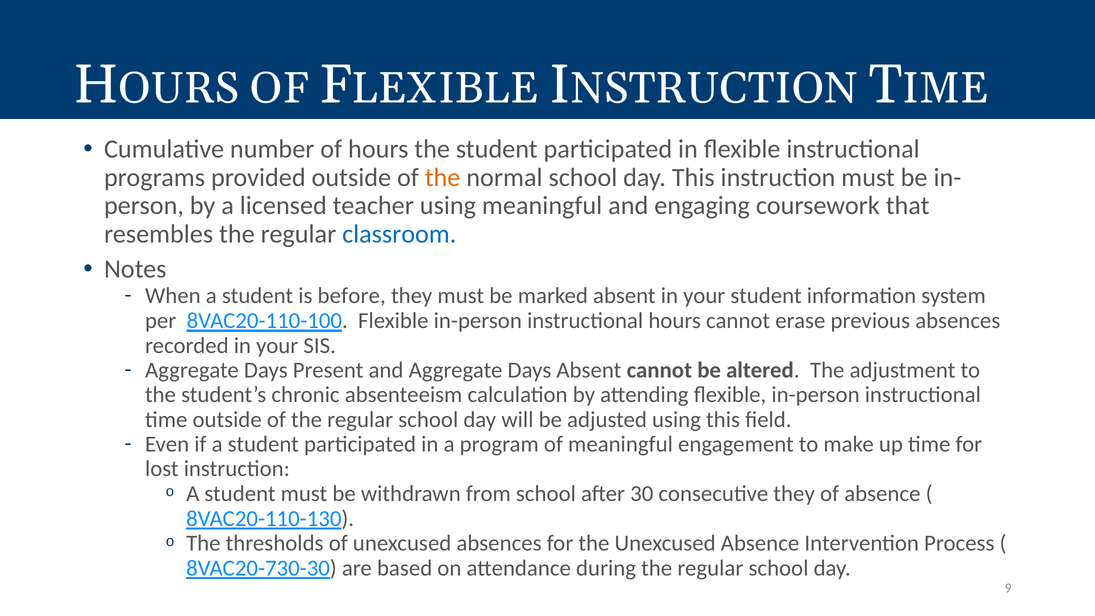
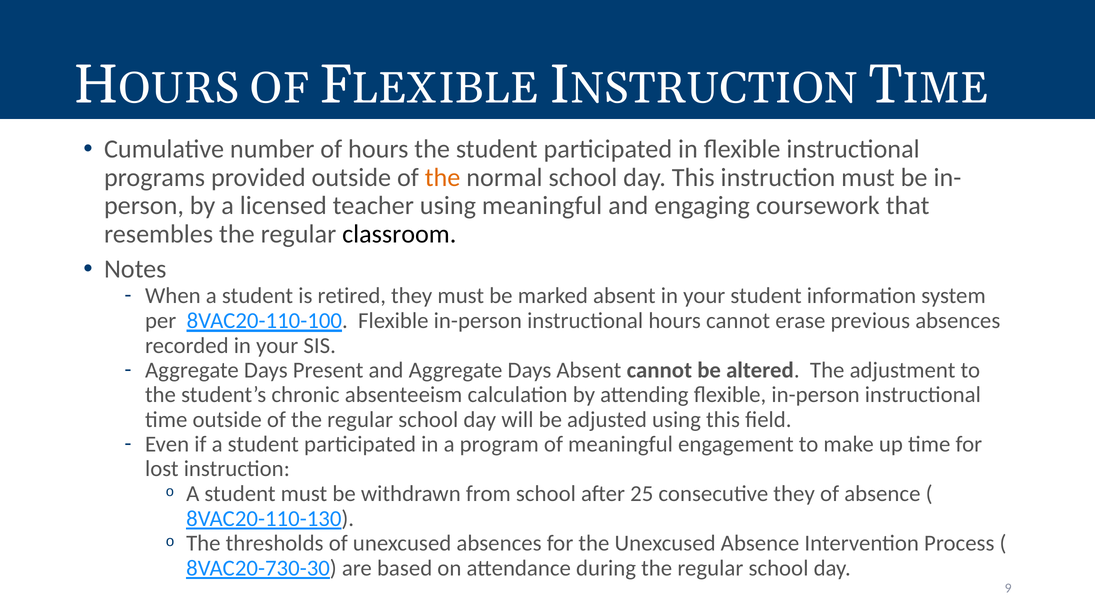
classroom colour: blue -> black
before: before -> retired
30: 30 -> 25
